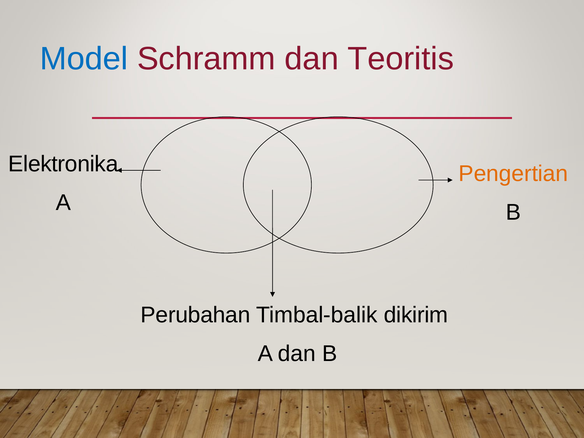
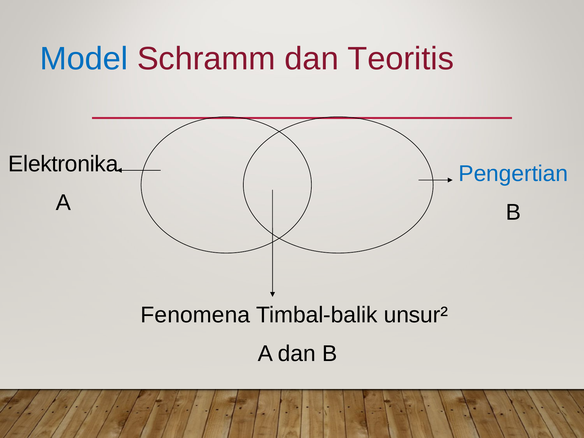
Pengertian colour: orange -> blue
Perubahan: Perubahan -> Fenomena
dikirim: dikirim -> unsur²
